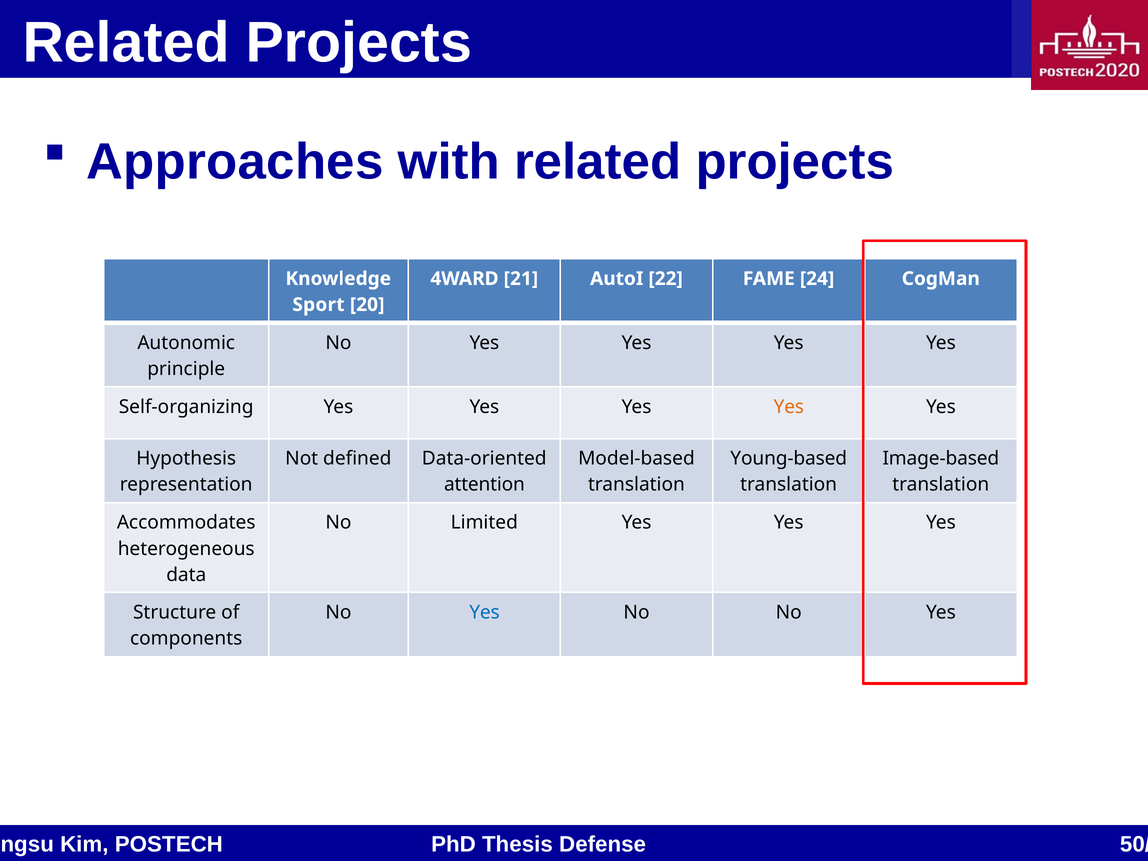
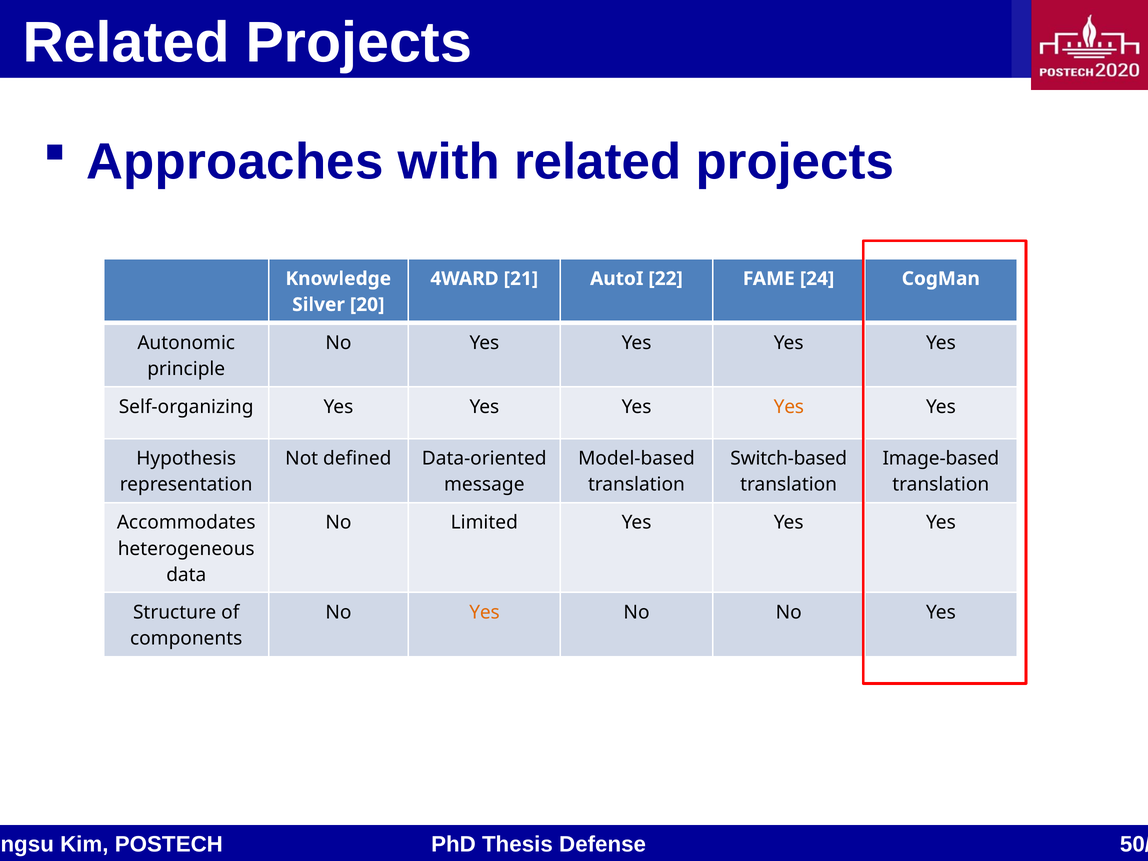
Sport: Sport -> Silver
Young-based: Young-based -> Switch-based
attention: attention -> message
Yes at (484, 612) colour: blue -> orange
